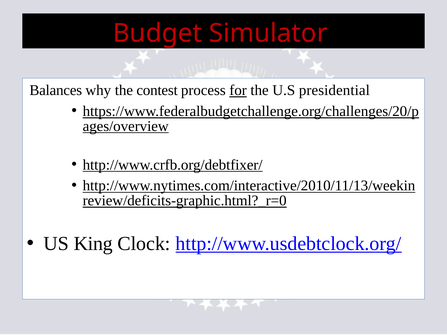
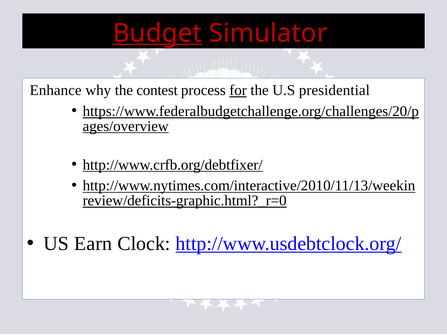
Budget underline: none -> present
Balances: Balances -> Enhance
King: King -> Earn
